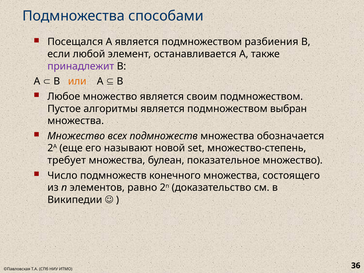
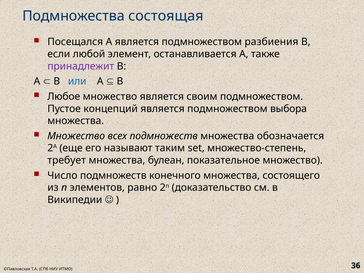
способами: способами -> состоящая
или colour: orange -> blue
алгоритмы: алгоритмы -> концепций
выбран: выбран -> выбора
новой: новой -> таким
